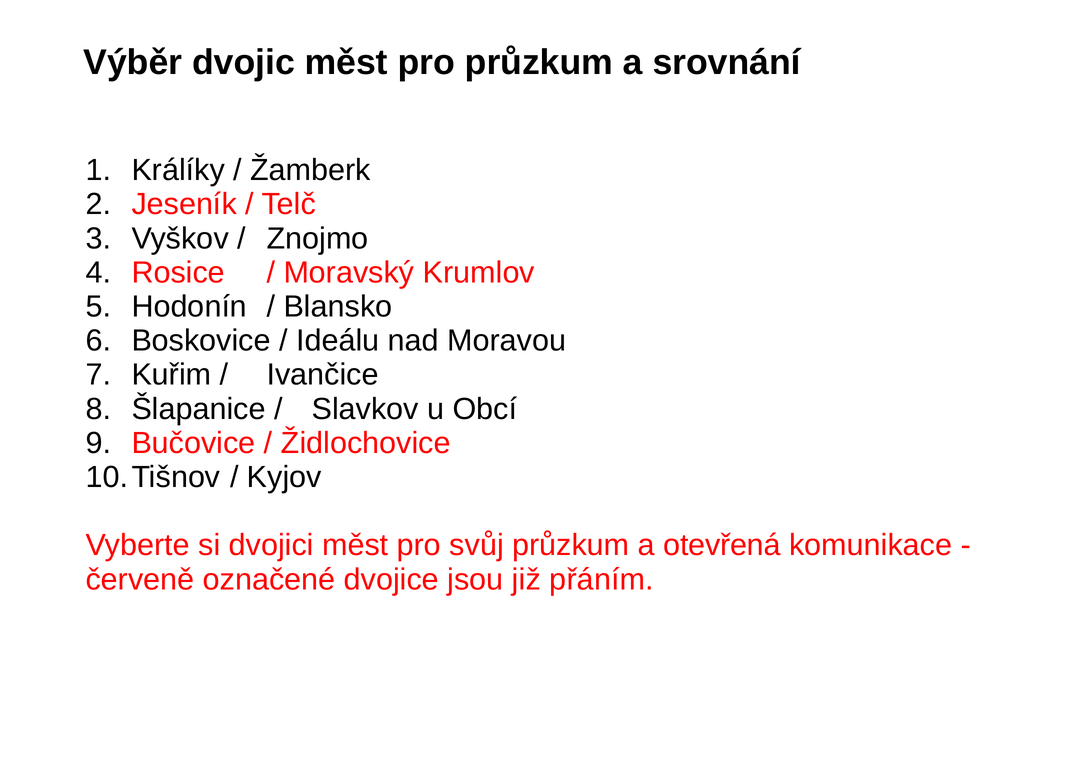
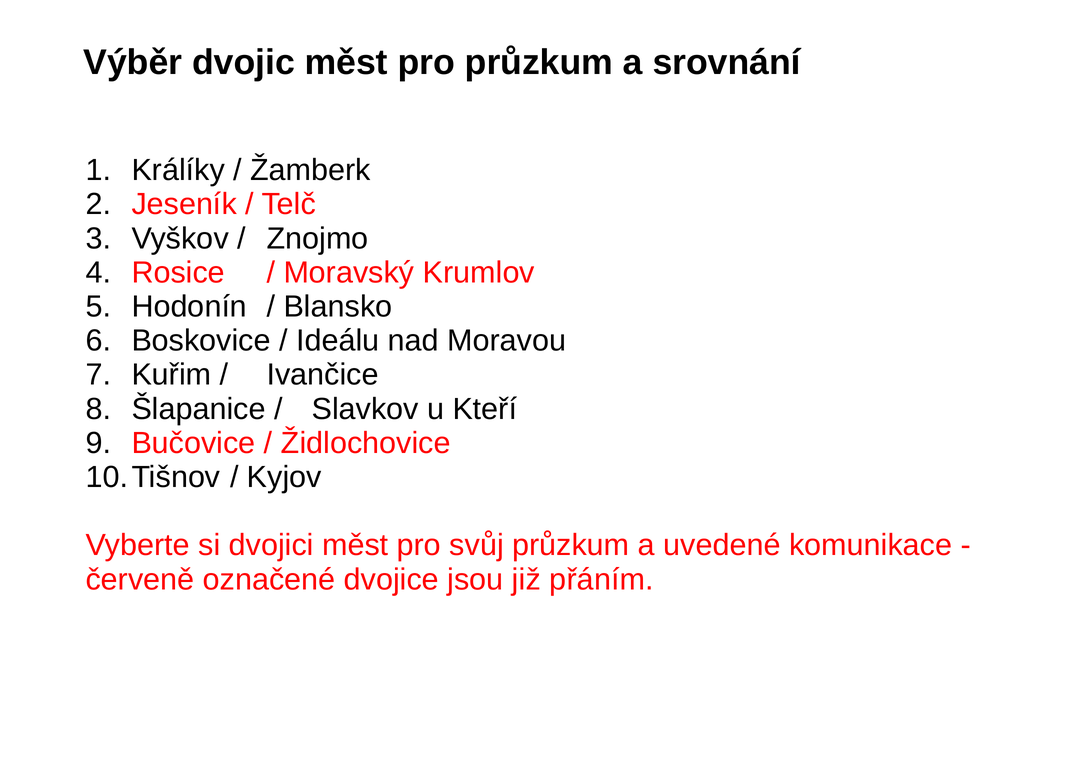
Obcí: Obcí -> Kteří
otevřená: otevřená -> uvedené
